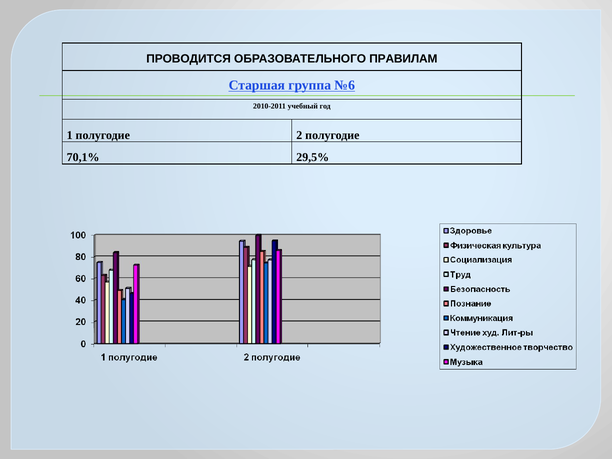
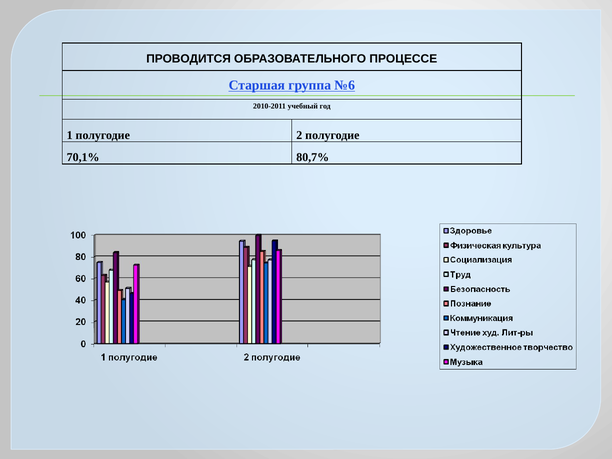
ПРАВИЛАМ: ПРАВИЛАМ -> ПРОЦЕССЕ
29,5%: 29,5% -> 80,7%
